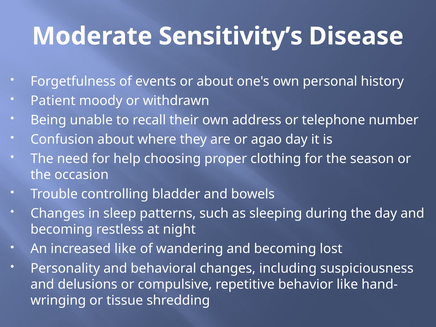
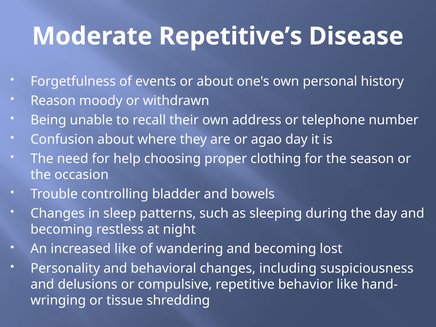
Sensitivity’s: Sensitivity’s -> Repetitive’s
Patient: Patient -> Reason
